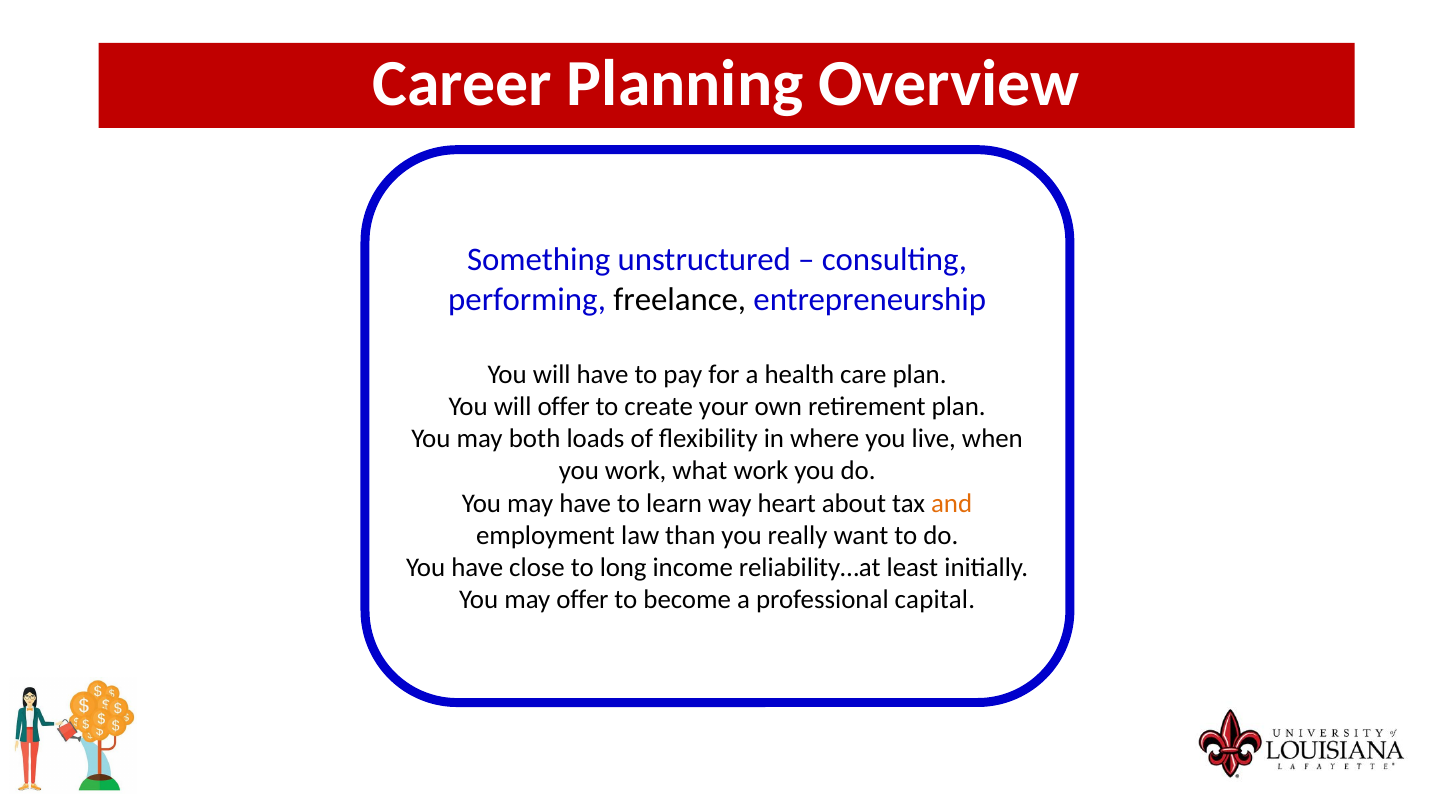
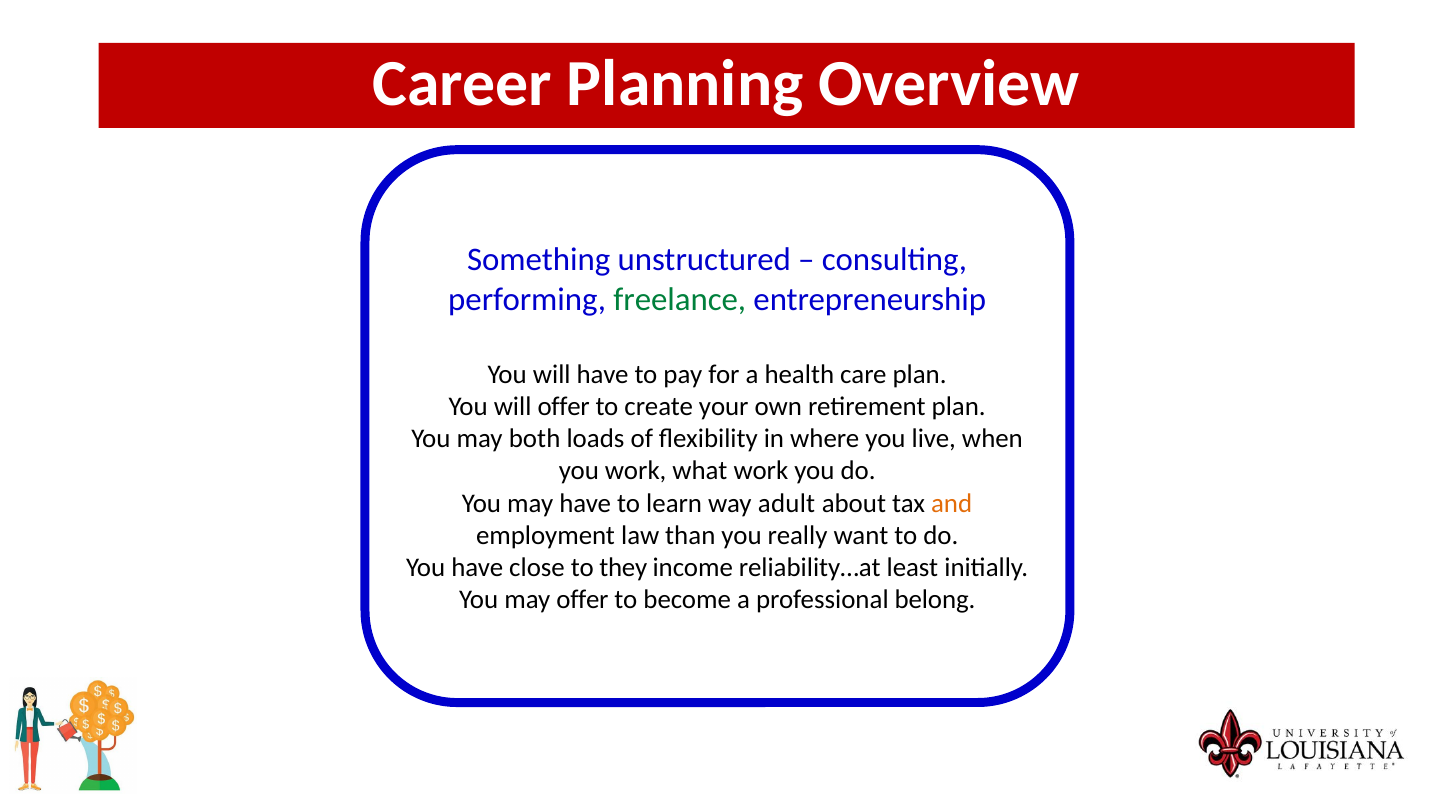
freelance colour: black -> green
heart: heart -> adult
long: long -> they
capital: capital -> belong
